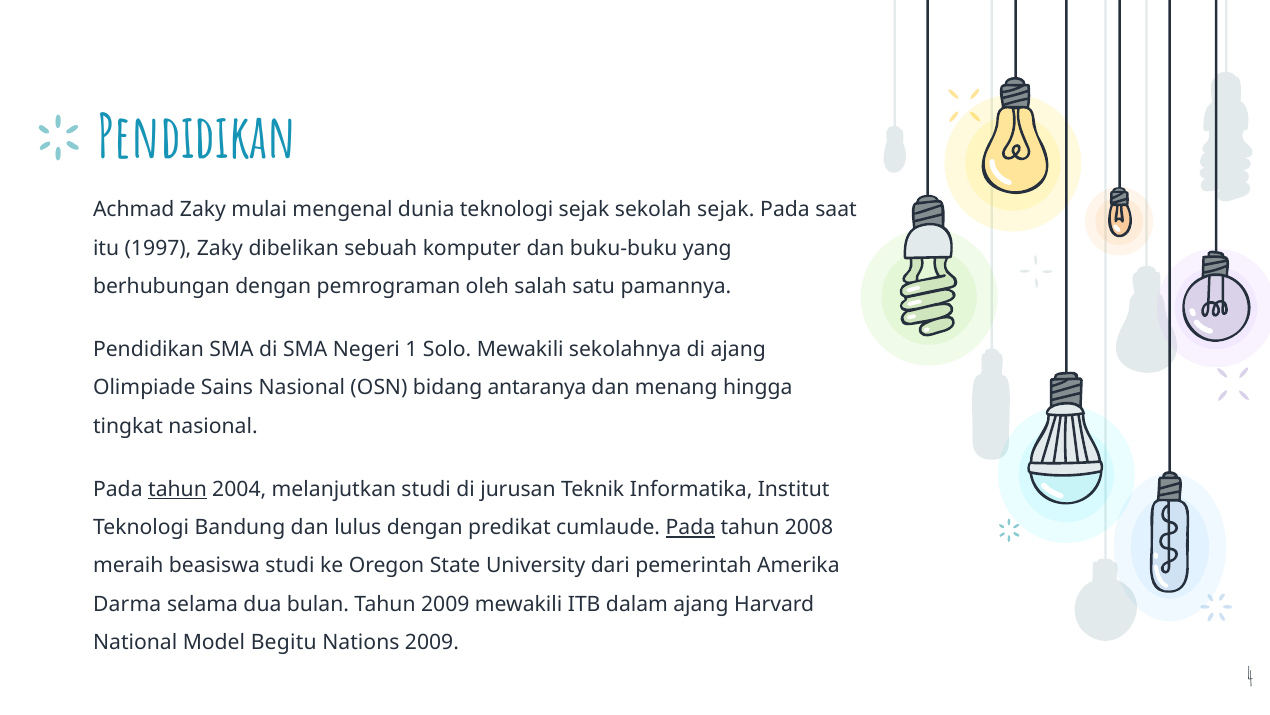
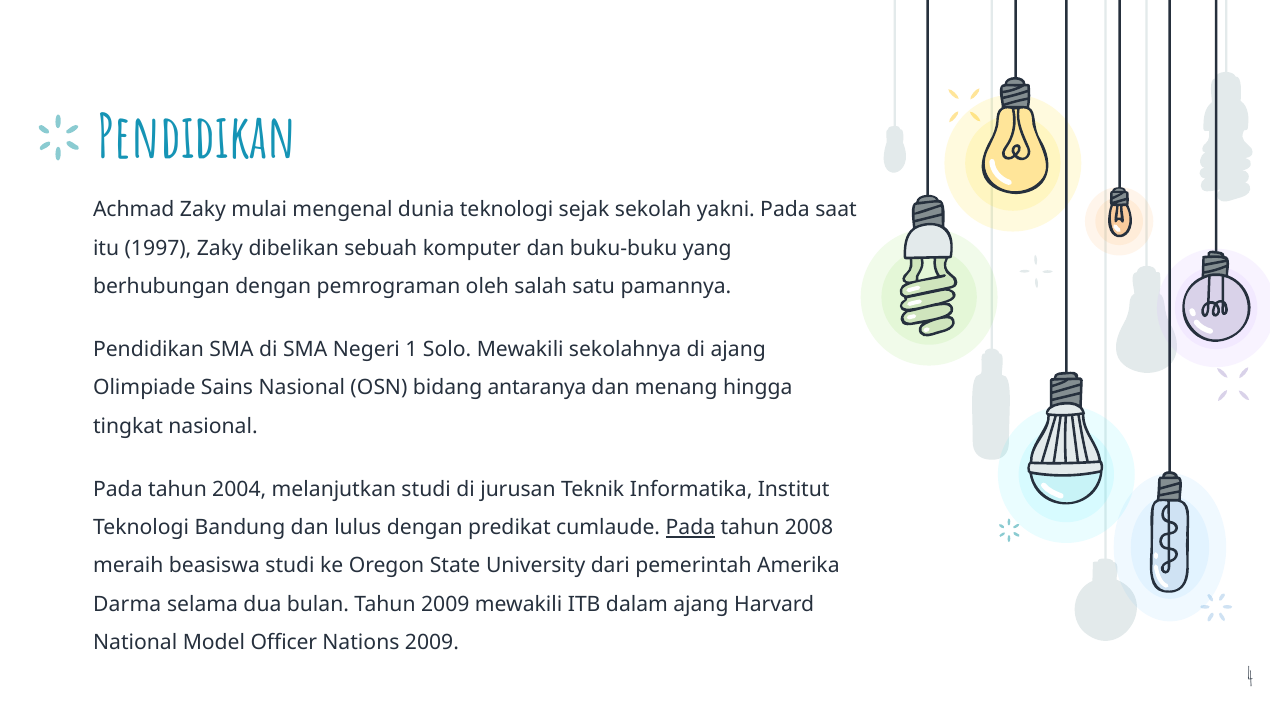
sekolah sejak: sejak -> yakni
tahun at (177, 489) underline: present -> none
Begitu: Begitu -> Officer
